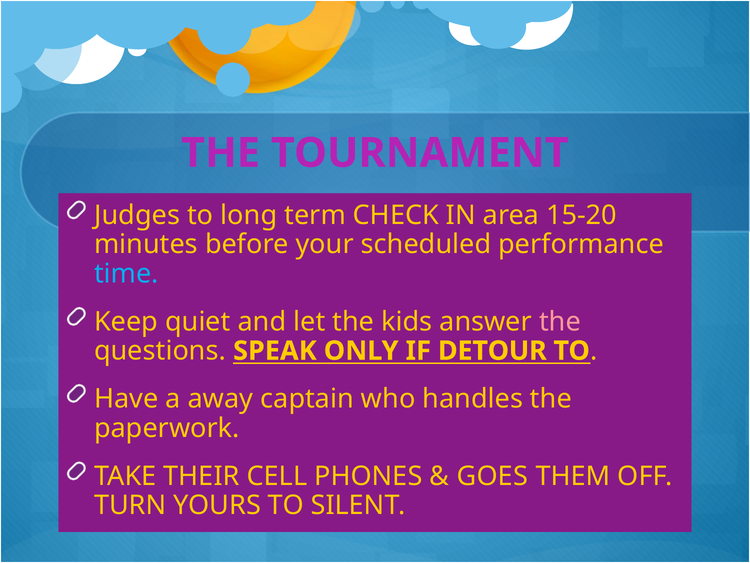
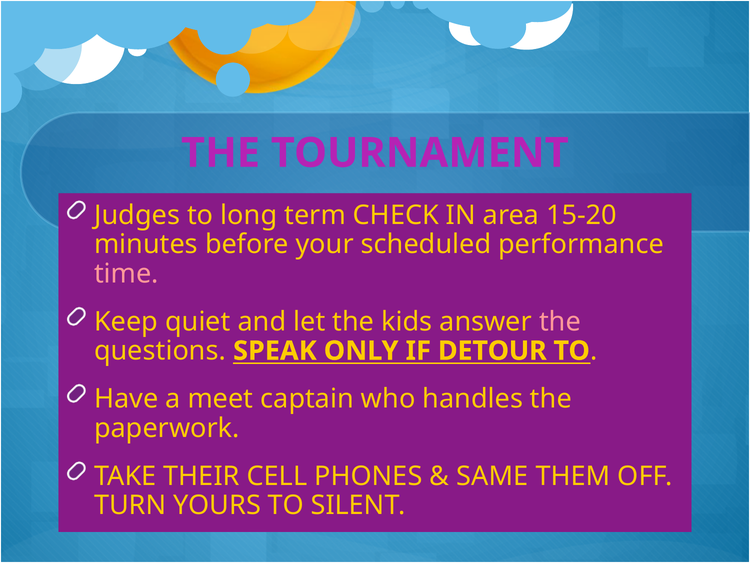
time colour: light blue -> pink
away: away -> meet
GOES: GOES -> SAME
